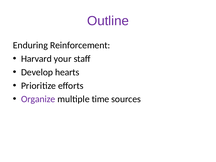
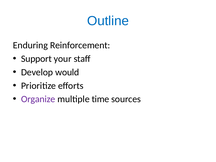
Outline colour: purple -> blue
Harvard: Harvard -> Support
hearts: hearts -> would
